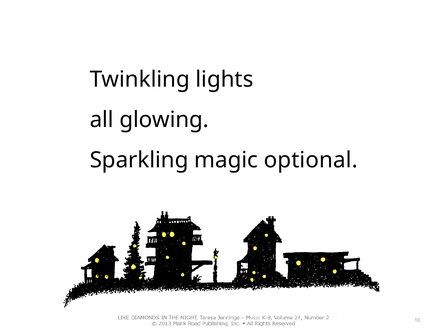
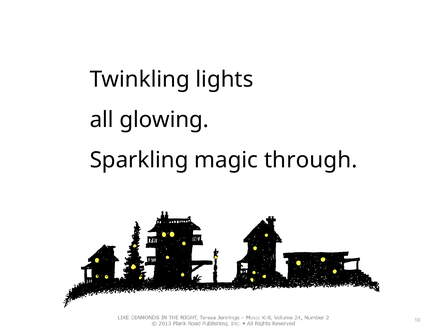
optional: optional -> through
